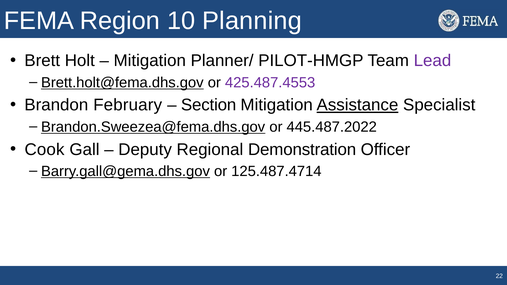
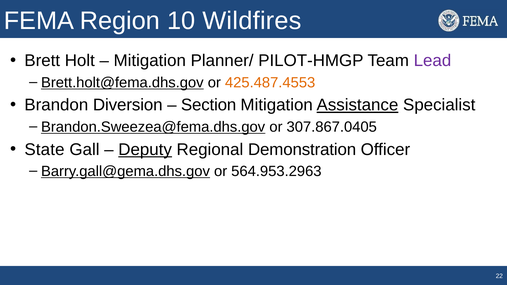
Planning: Planning -> Wildfires
425.487.4553 colour: purple -> orange
February: February -> Diversion
445.487.2022: 445.487.2022 -> 307.867.0405
Cook: Cook -> State
Deputy underline: none -> present
125.487.4714: 125.487.4714 -> 564.953.2963
